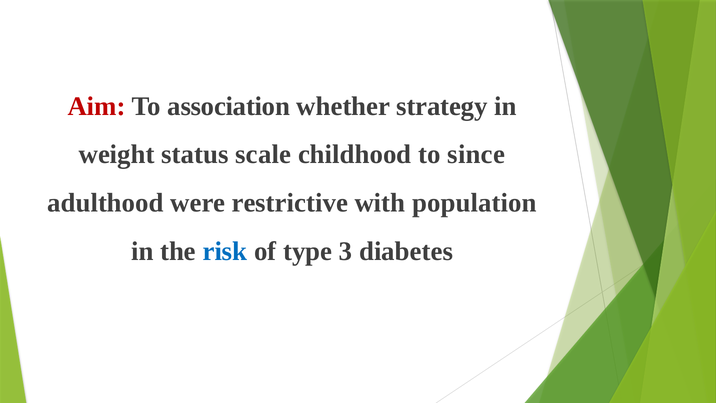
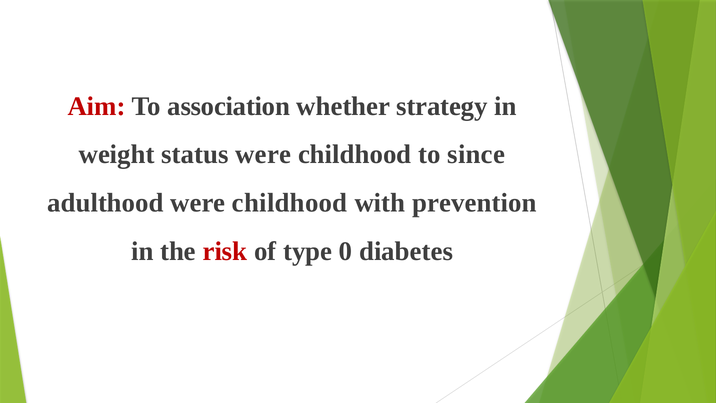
status scale: scale -> were
adulthood were restrictive: restrictive -> childhood
population: population -> prevention
risk colour: blue -> red
3: 3 -> 0
